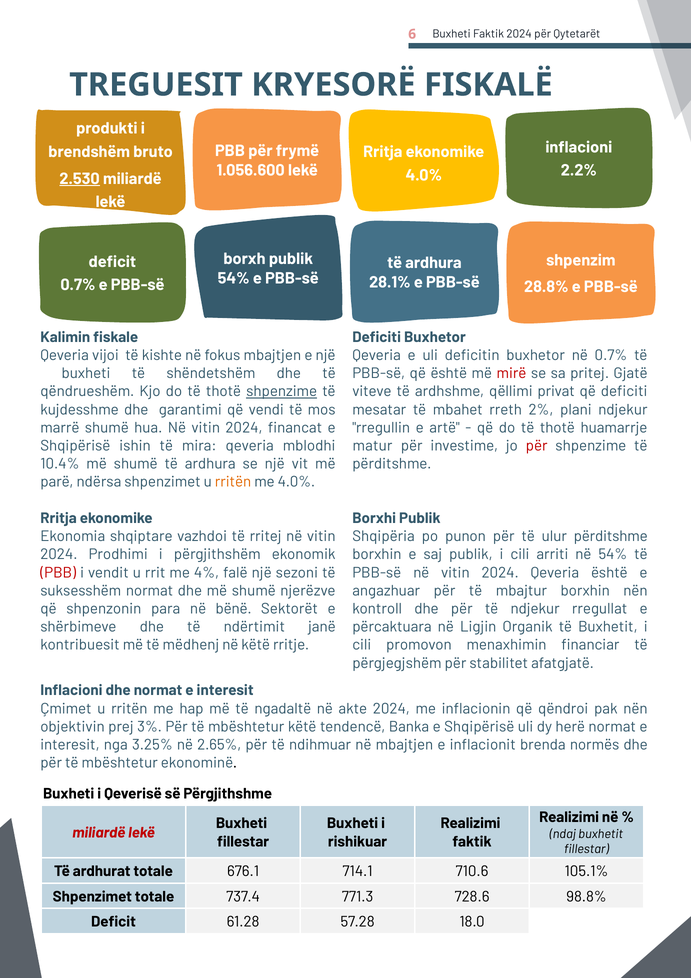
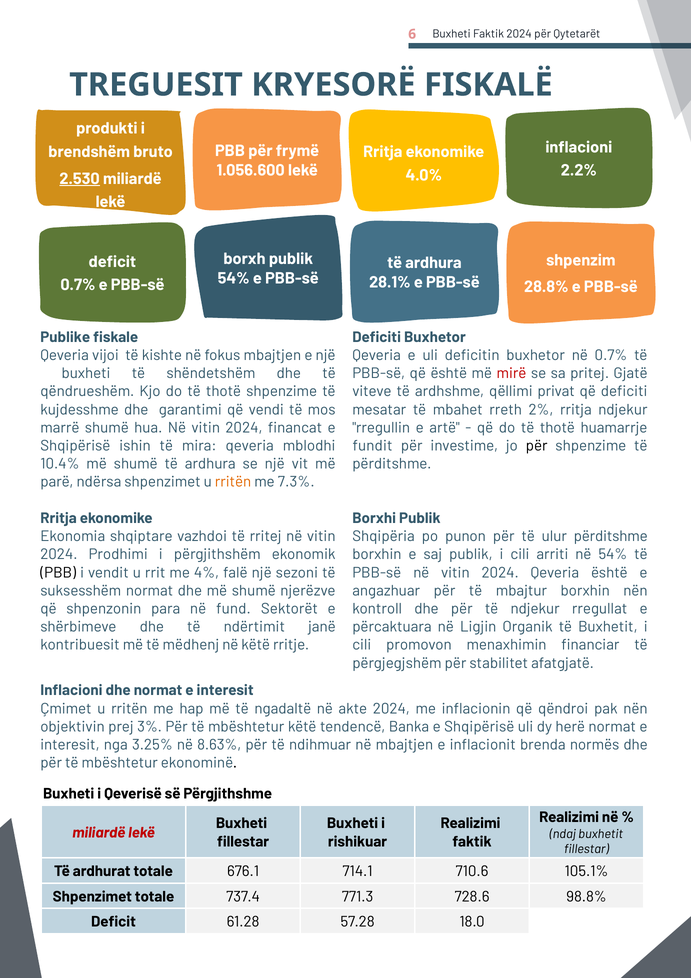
Kalimin: Kalimin -> Publike
shpenzime at (282, 391) underline: present -> none
2% plani: plani -> rritja
matur: matur -> fundit
për at (537, 446) colour: red -> black
me 4.0%: 4.0% -> 7.3%
PBB at (58, 572) colour: red -> black
bënë: bënë -> fund
2.65%: 2.65% -> 8.63%
